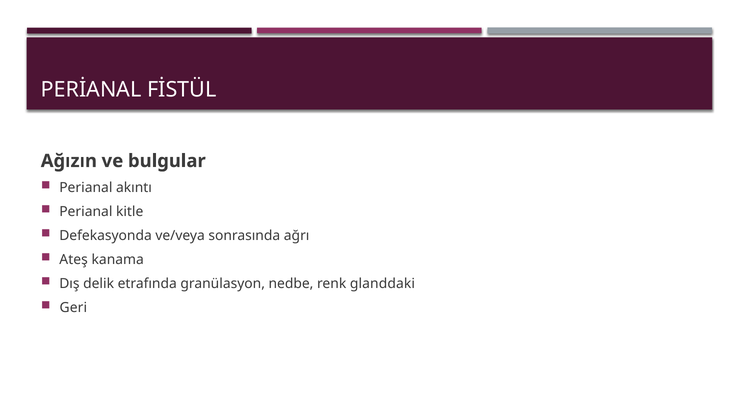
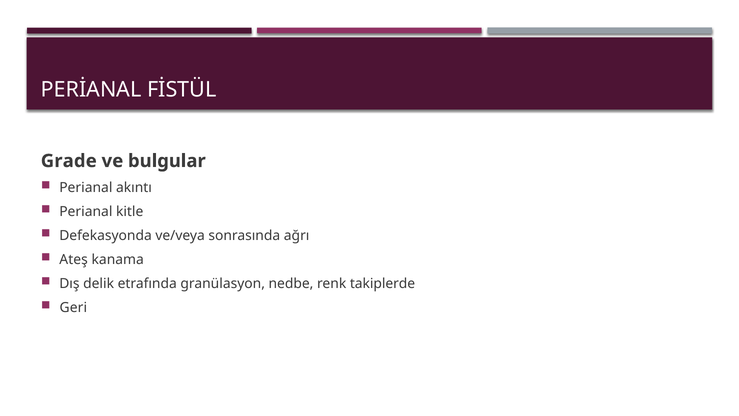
Ağızın: Ağızın -> Grade
glanddaki: glanddaki -> takiplerde
